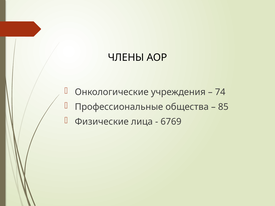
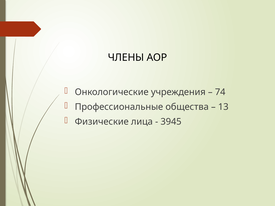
85: 85 -> 13
6769: 6769 -> 3945
